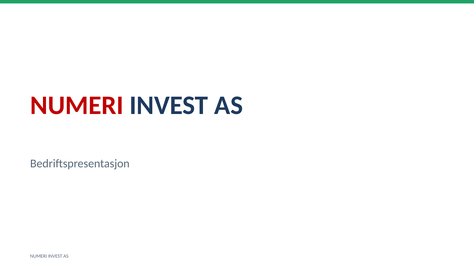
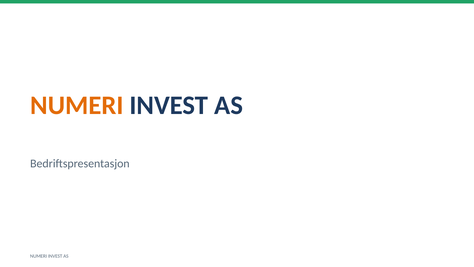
NUMERI at (77, 105) colour: red -> orange
